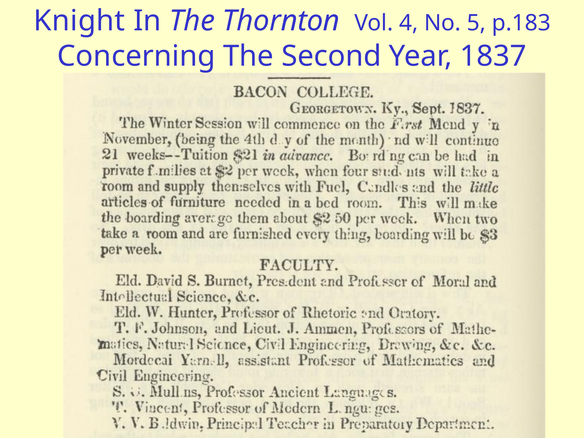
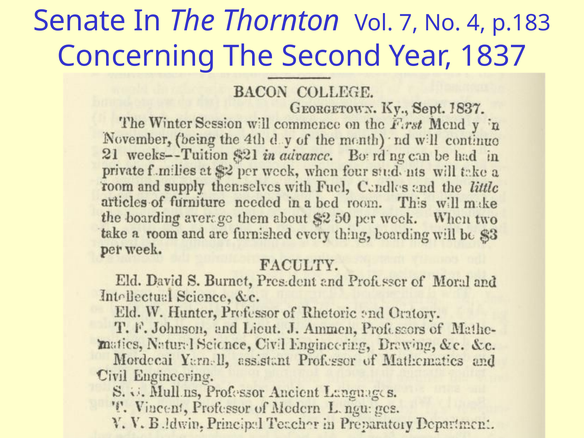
Knight: Knight -> Senate
4: 4 -> 7
5: 5 -> 4
